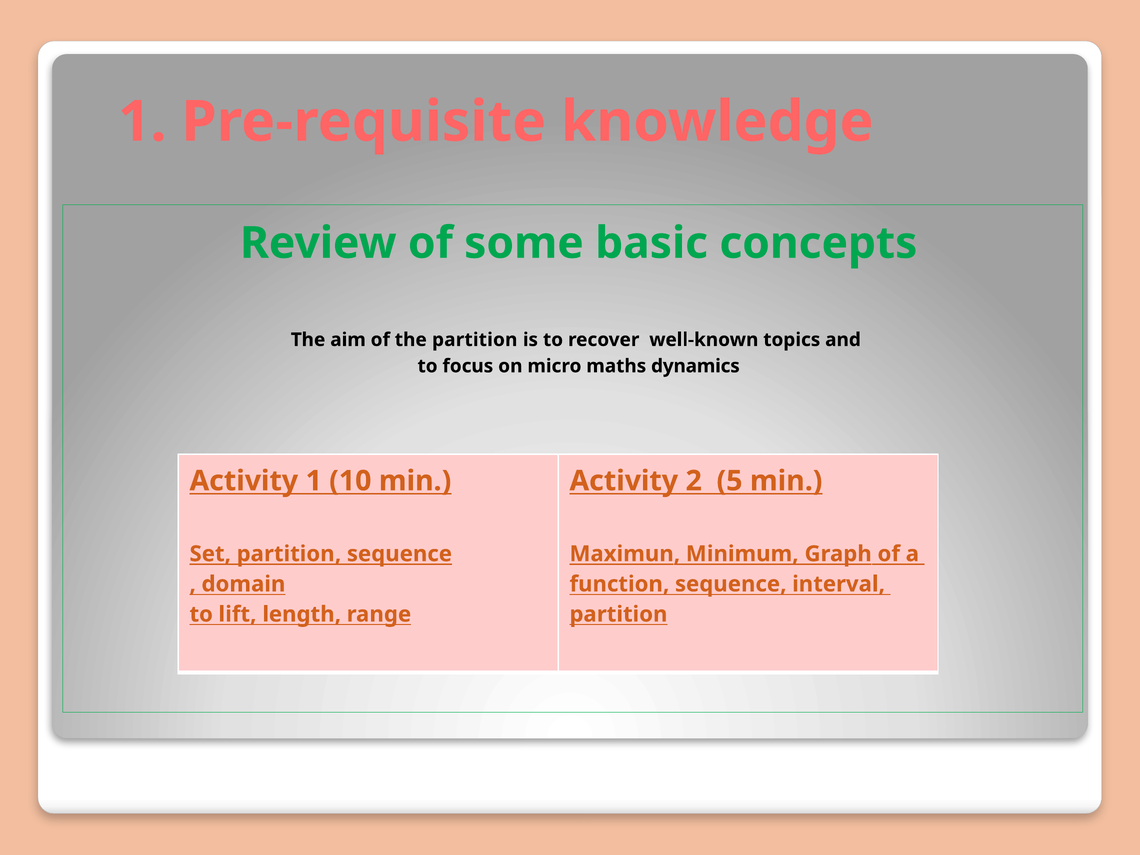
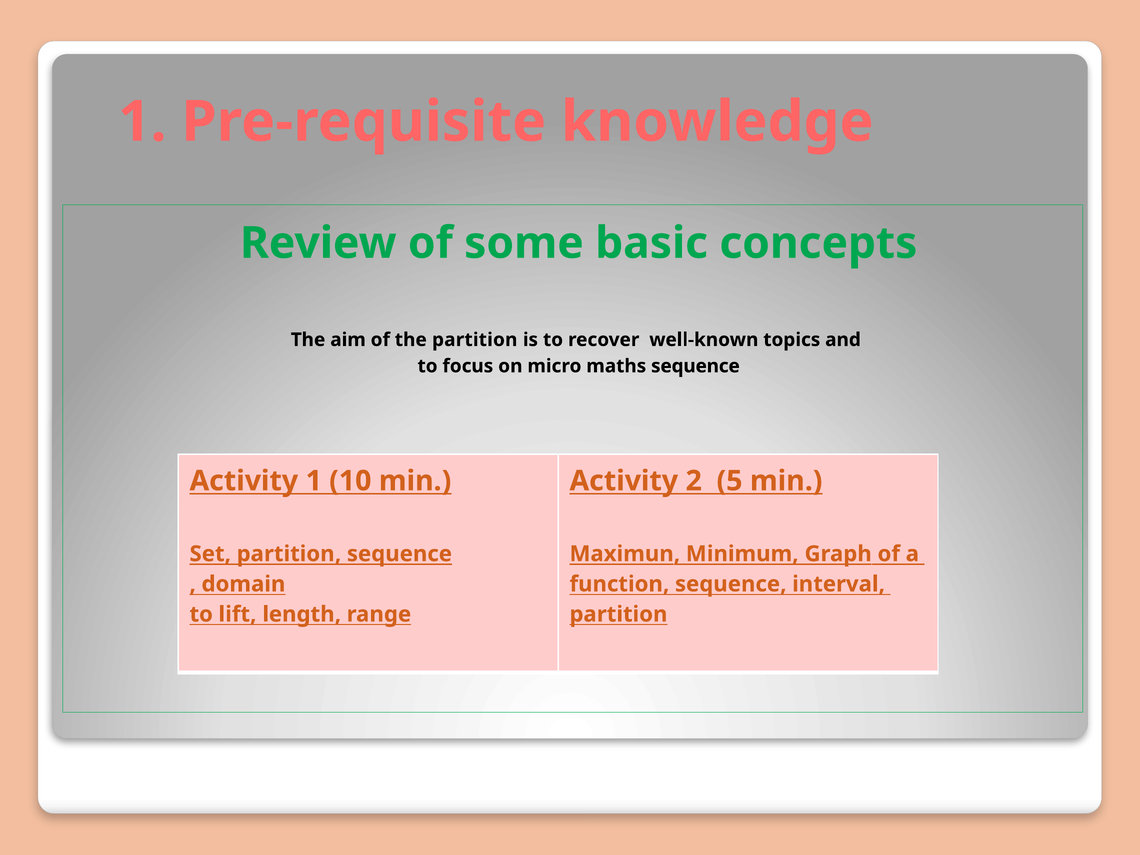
maths dynamics: dynamics -> sequence
